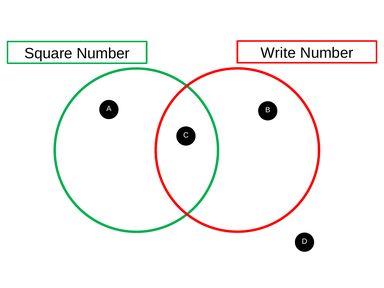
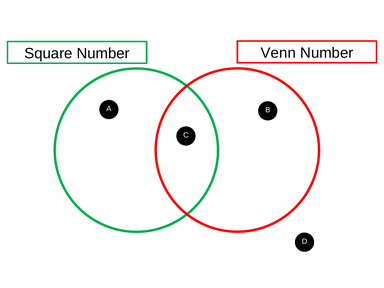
Write: Write -> Venn
